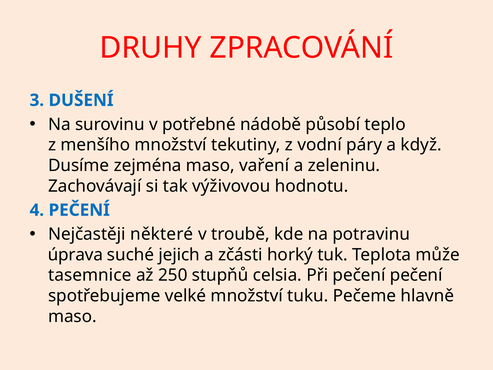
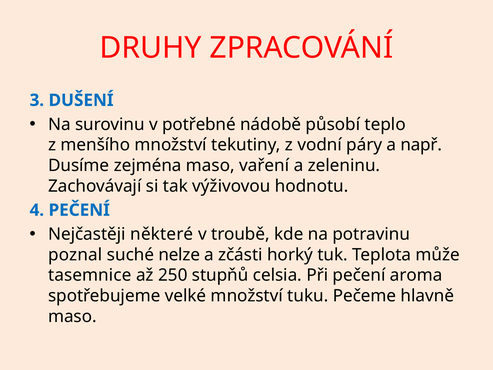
když: když -> např
úprava: úprava -> poznal
jejich: jejich -> nelze
pečení pečení: pečení -> aroma
